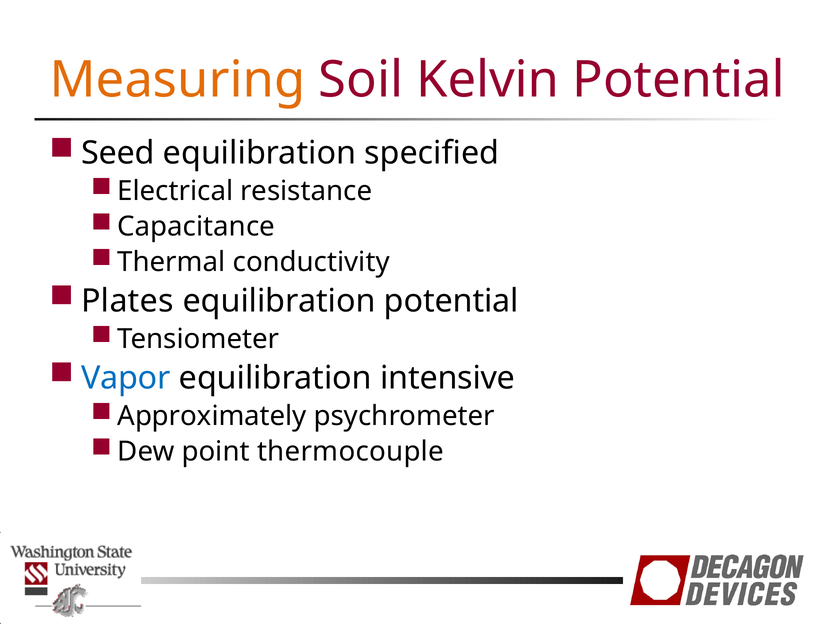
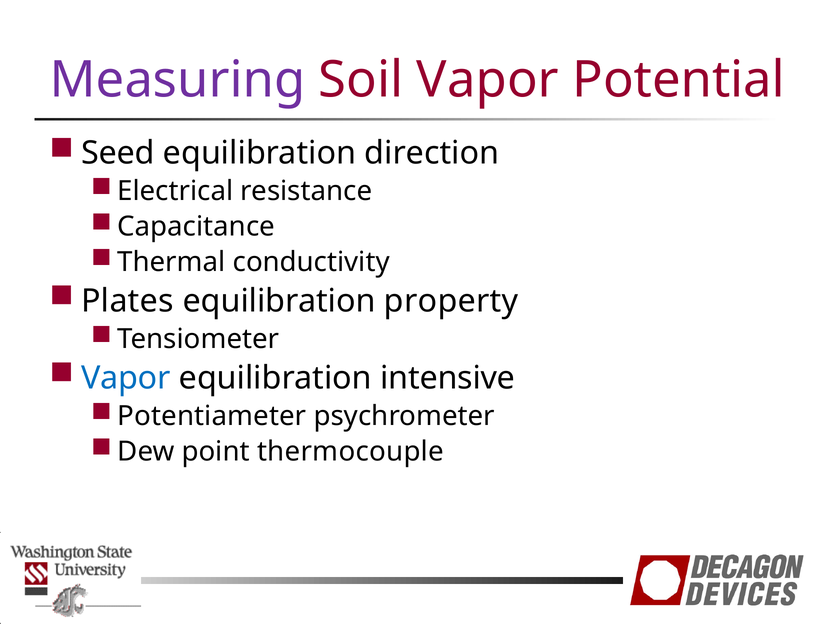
Measuring colour: orange -> purple
Soil Kelvin: Kelvin -> Vapor
specified: specified -> direction
equilibration potential: potential -> property
Approximately: Approximately -> Potentiameter
